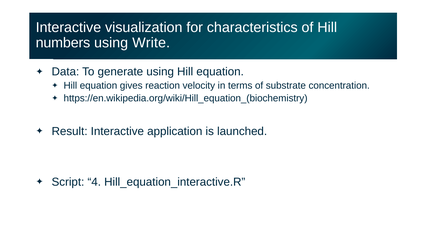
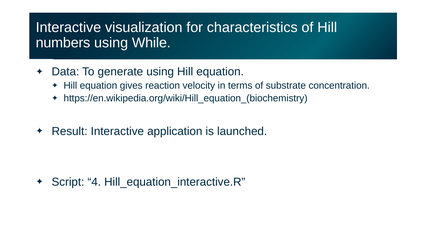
Write: Write -> While
